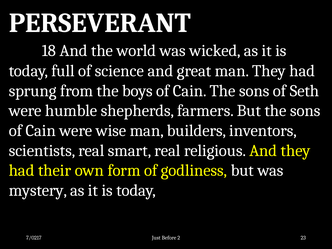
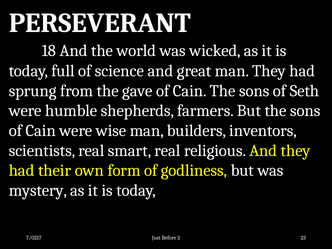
boys: boys -> gave
